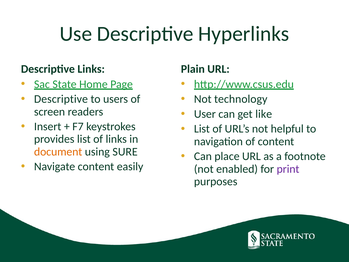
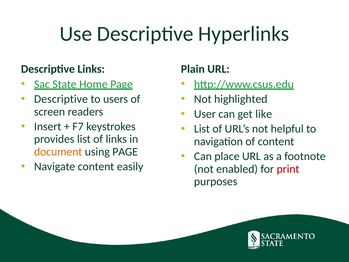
technology: technology -> highlighted
using SURE: SURE -> PAGE
print colour: purple -> red
